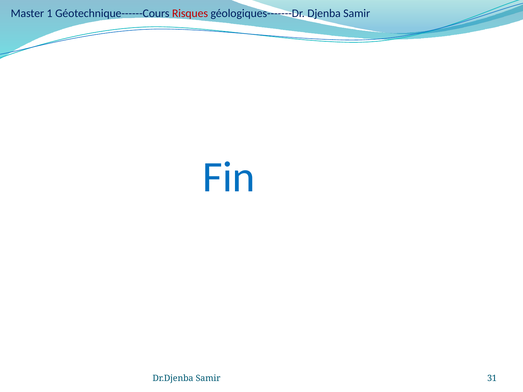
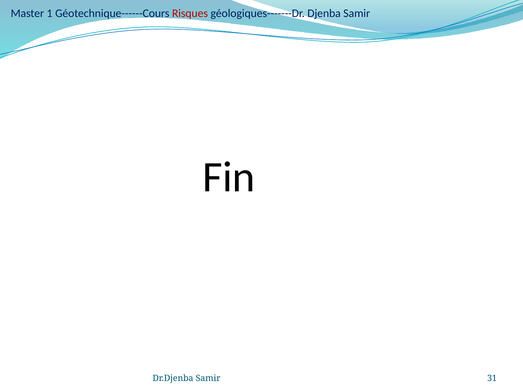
Fin colour: blue -> black
